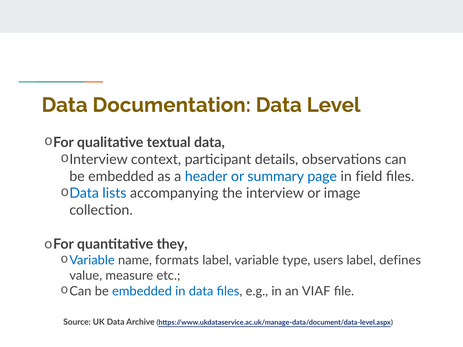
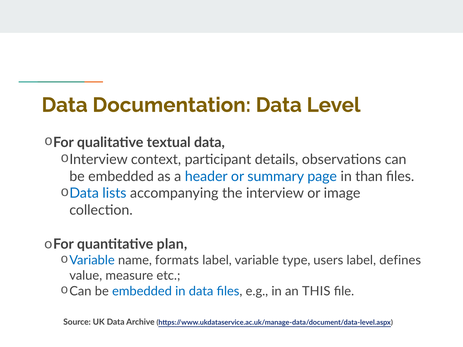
field: field -> than
they: they -> plan
VIAF: VIAF -> THIS
